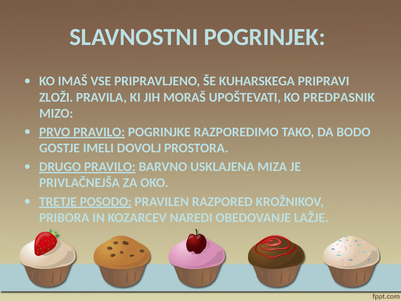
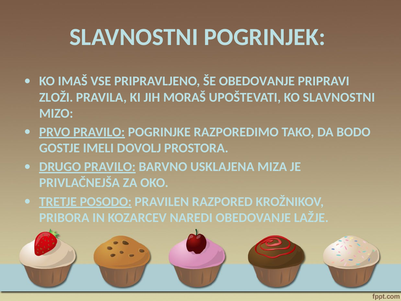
ŠE KUHARSKEGA: KUHARSKEGA -> OBEDOVANJE
KO PREDPASNIK: PREDPASNIK -> SLAVNOSTNI
